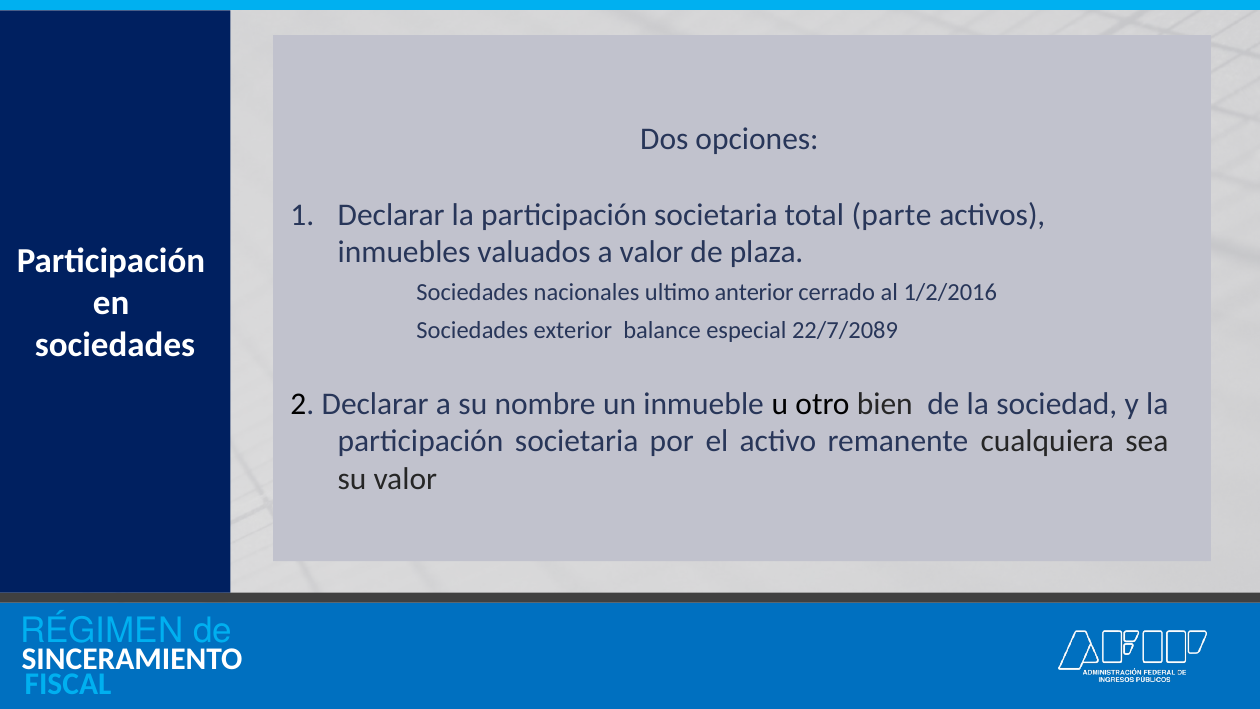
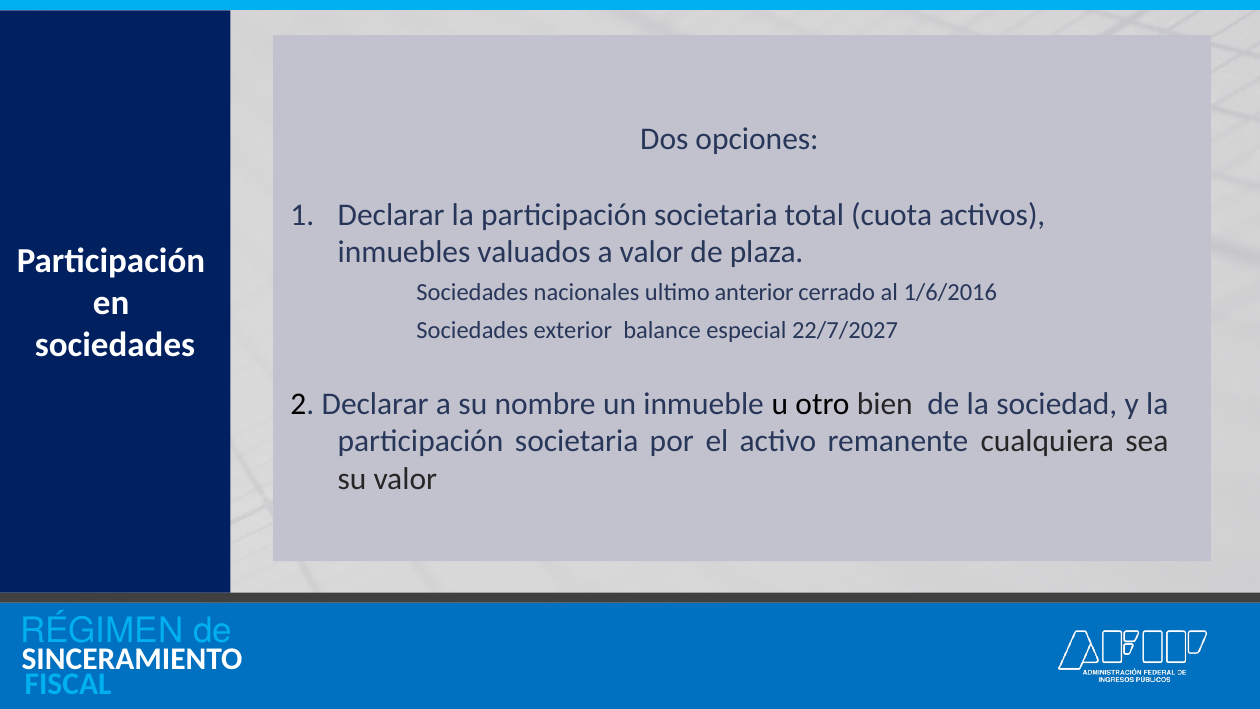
parte: parte -> cuota
1/2/2016: 1/2/2016 -> 1/6/2016
22/7/2089: 22/7/2089 -> 22/7/2027
